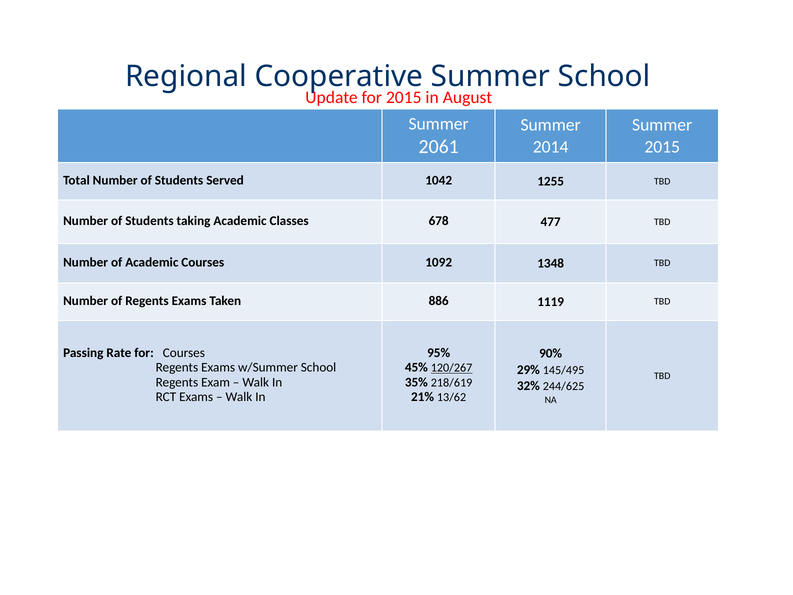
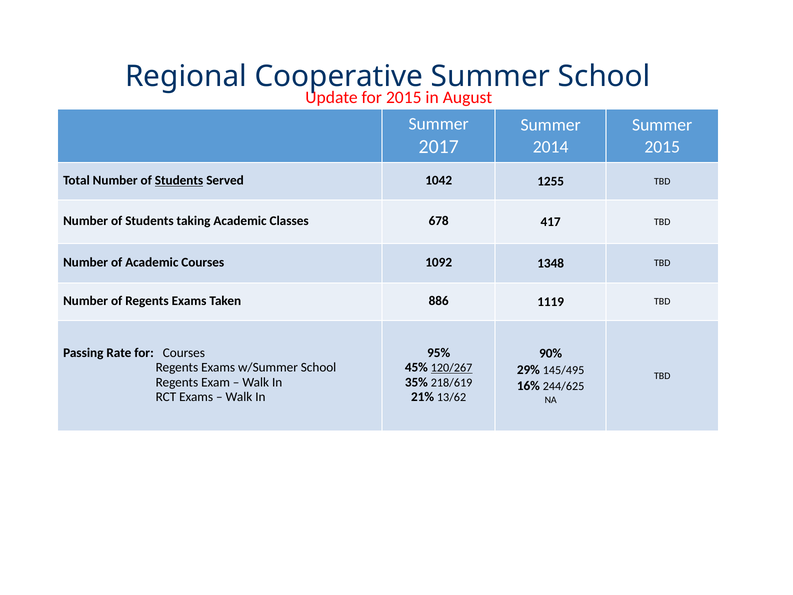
2061: 2061 -> 2017
Students at (179, 181) underline: none -> present
477: 477 -> 417
32%: 32% -> 16%
